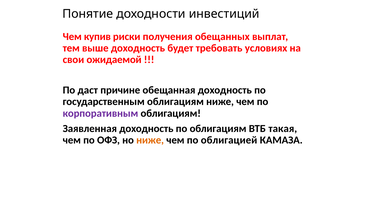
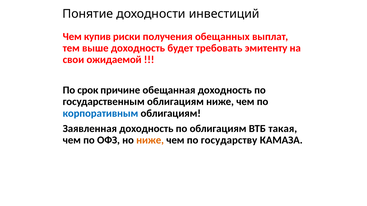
условиях: условиях -> эмитенту
даст: даст -> срок
корпоративным colour: purple -> blue
облигацией: облигацией -> государству
